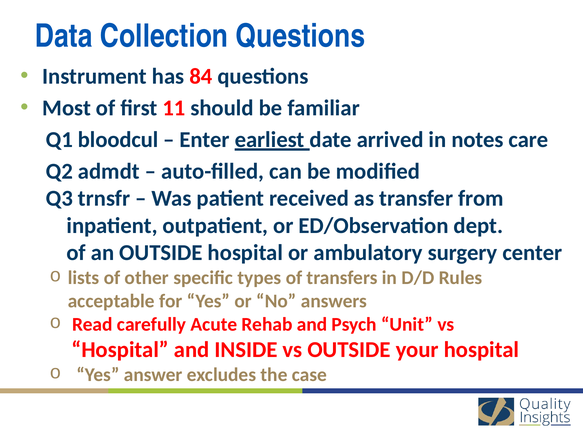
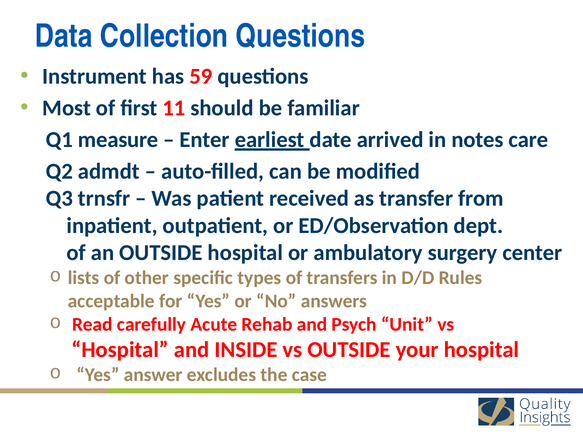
84: 84 -> 59
bloodcul: bloodcul -> measure
